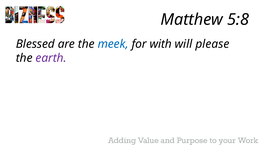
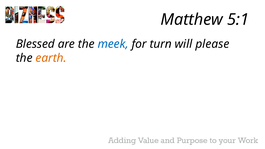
5:8: 5:8 -> 5:1
with: with -> turn
earth colour: purple -> orange
